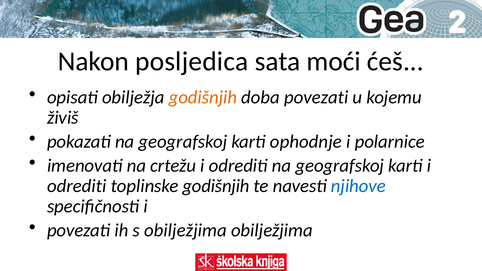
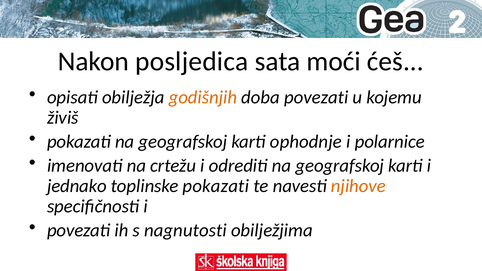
odrediti at (77, 186): odrediti -> jednako
toplinske godišnjih: godišnjih -> pokazati
njihove colour: blue -> orange
s obilježjima: obilježjima -> nagnutosti
